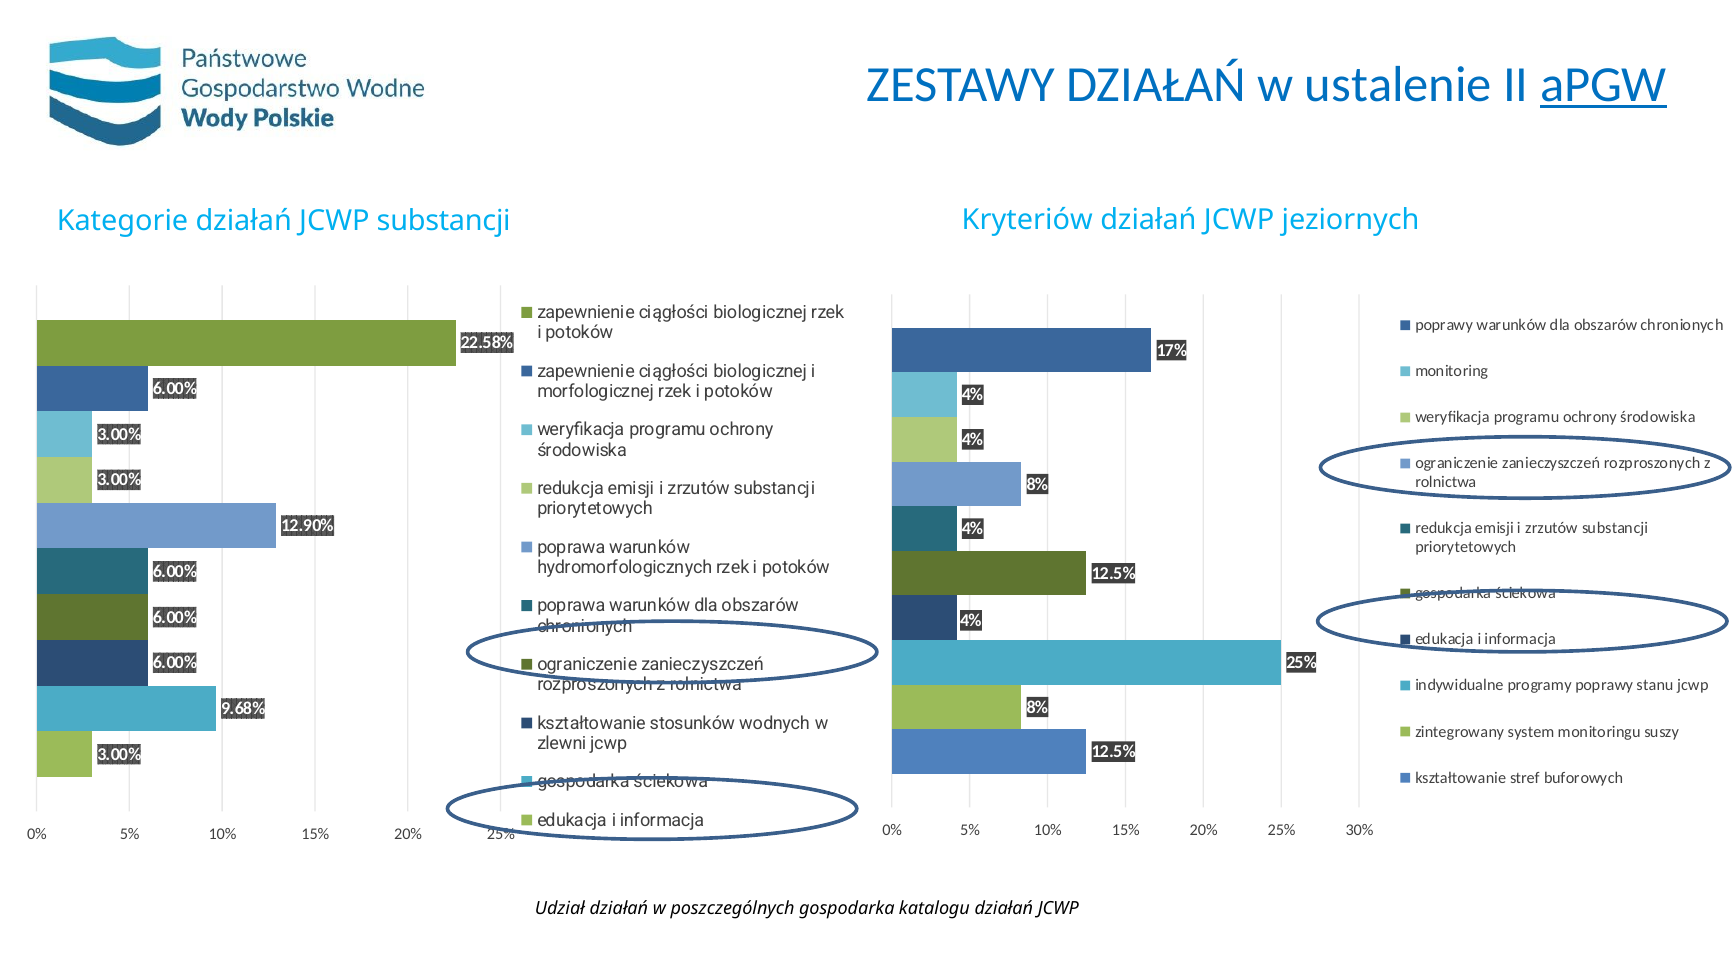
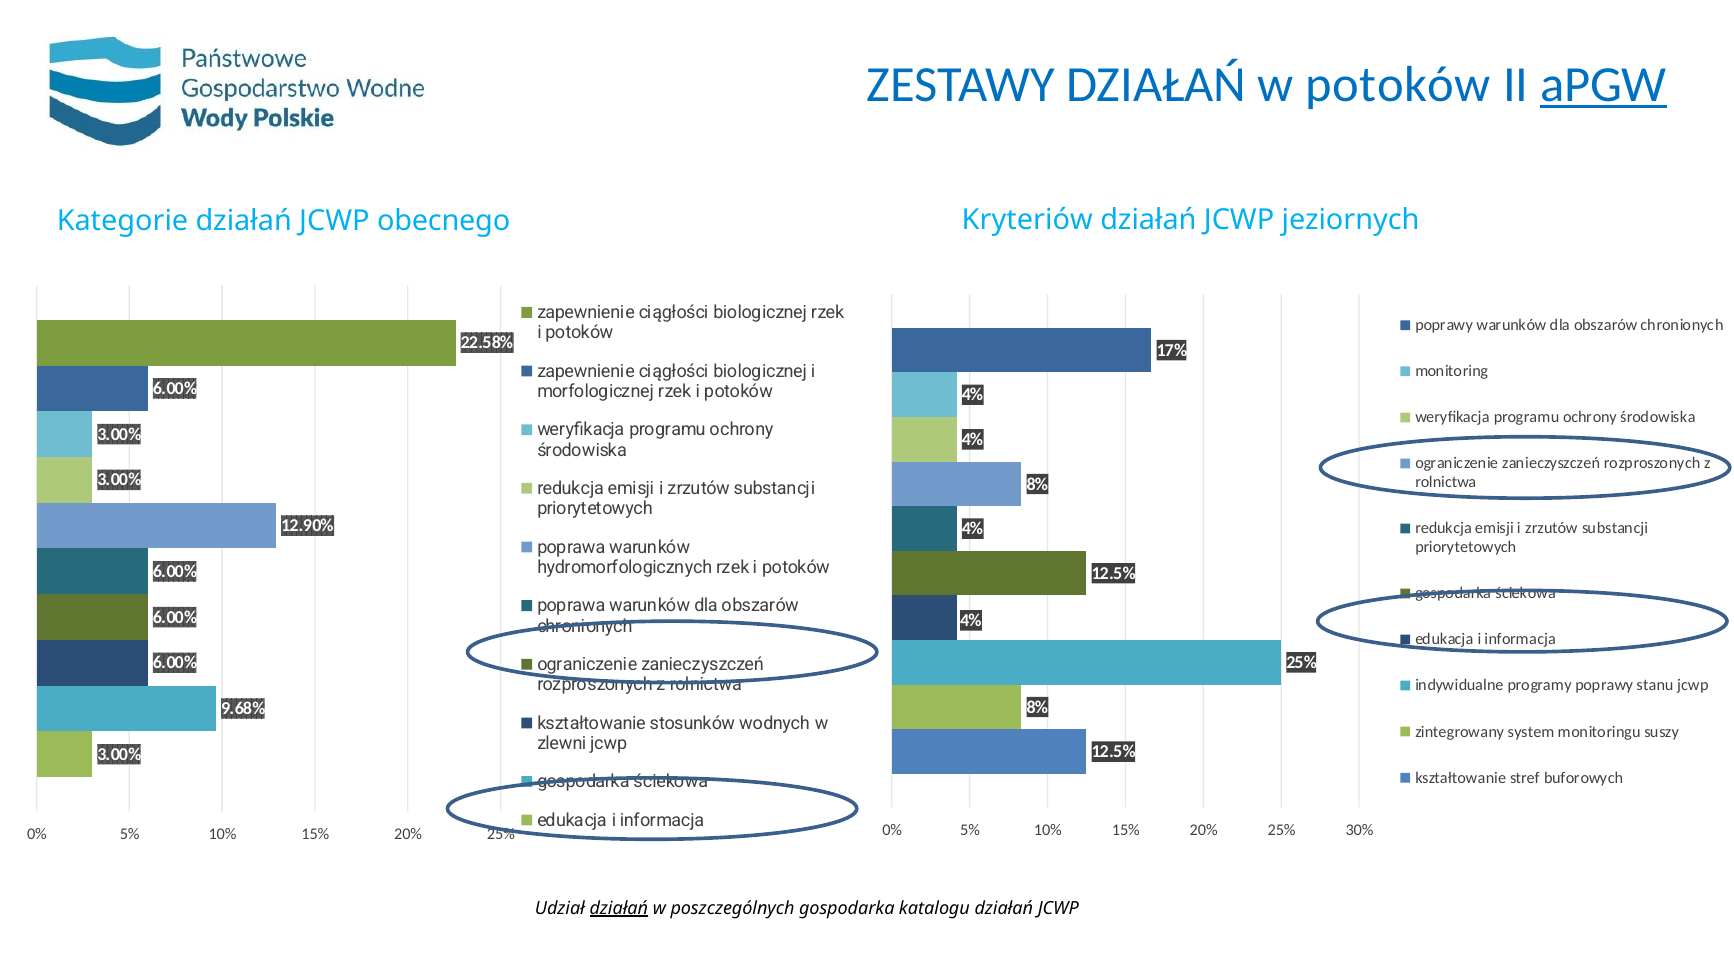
w ustalenie: ustalenie -> potoków
JCWP substancji: substancji -> obecnego
działań at (619, 908) underline: none -> present
